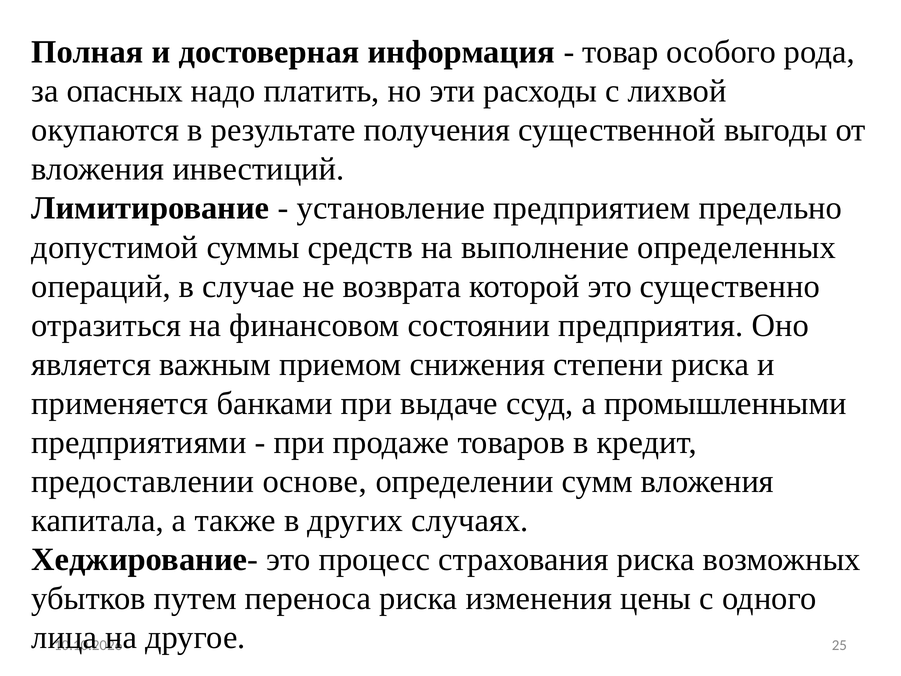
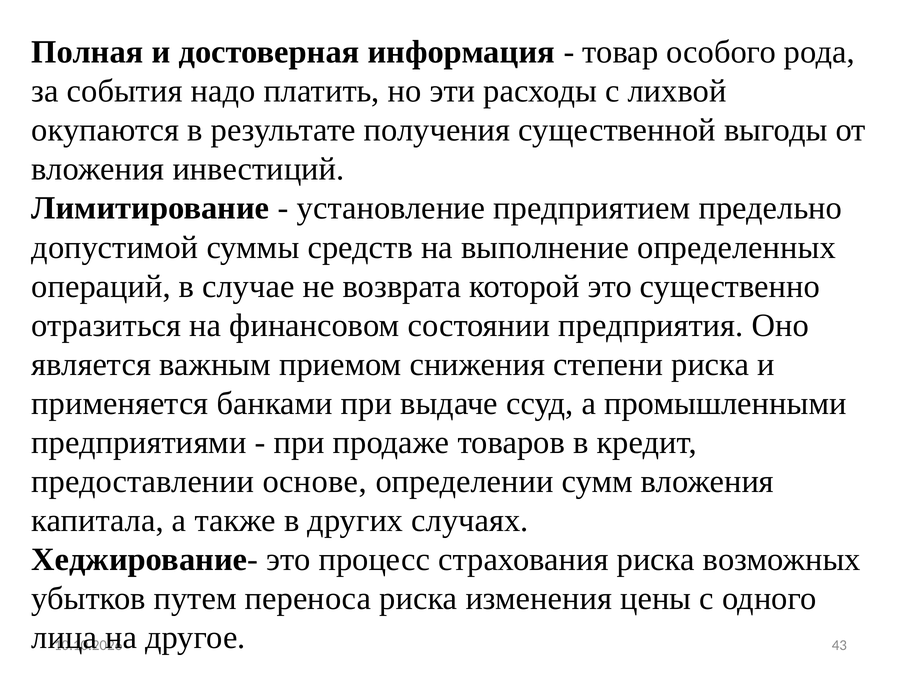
опасных: опасных -> события
25: 25 -> 43
